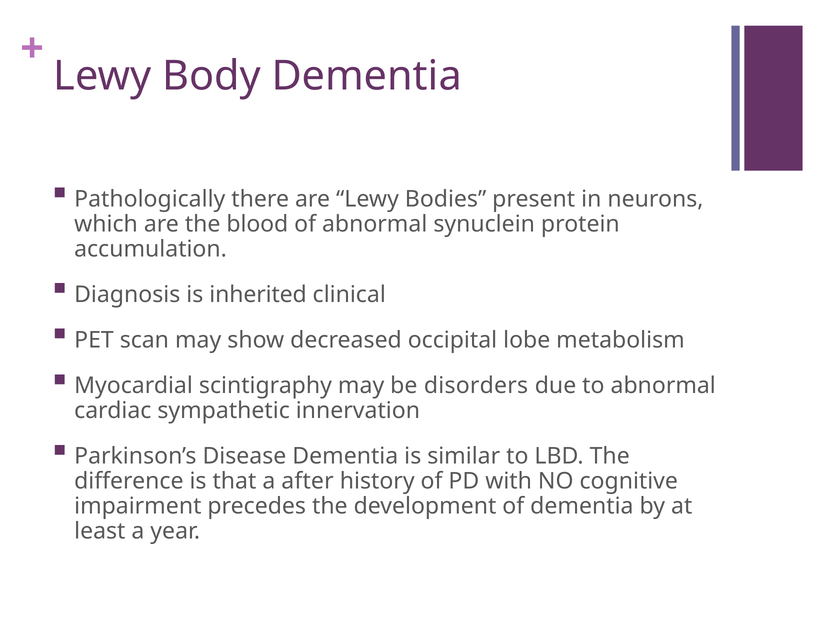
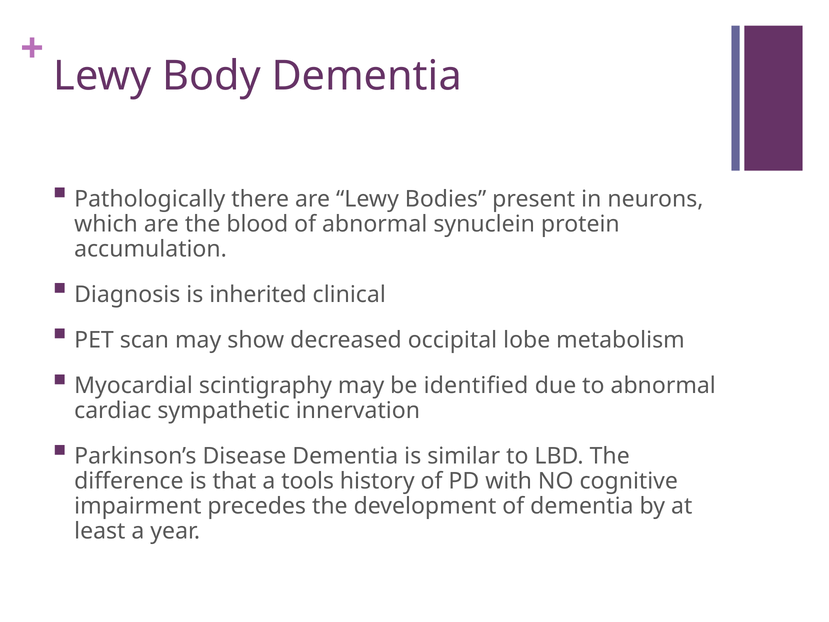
disorders: disorders -> identified
after: after -> tools
